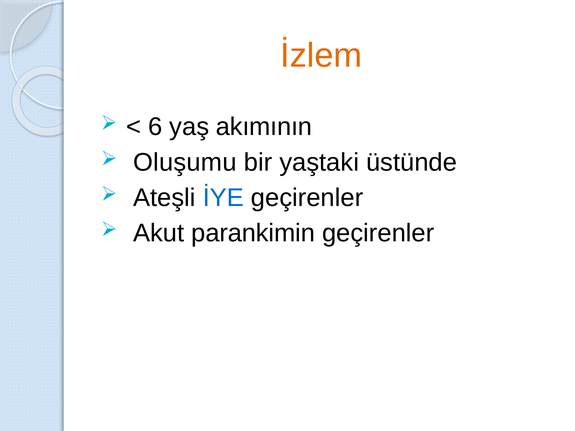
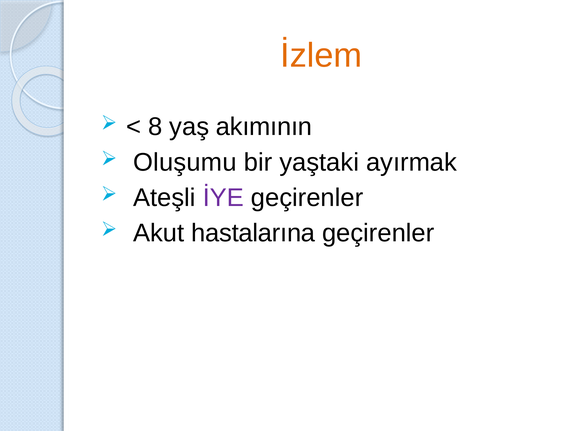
6: 6 -> 8
üstünde: üstünde -> ayırmak
İYE colour: blue -> purple
parankimin: parankimin -> hastalarına
